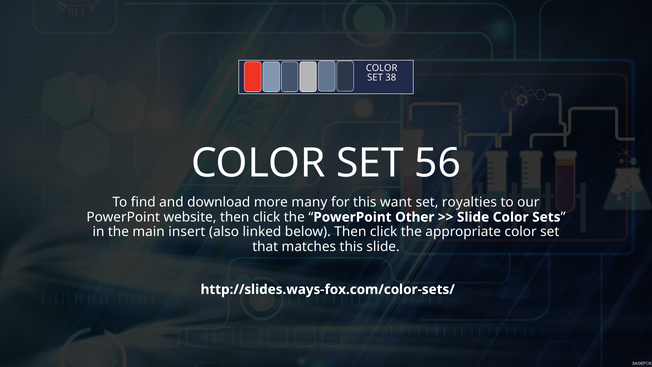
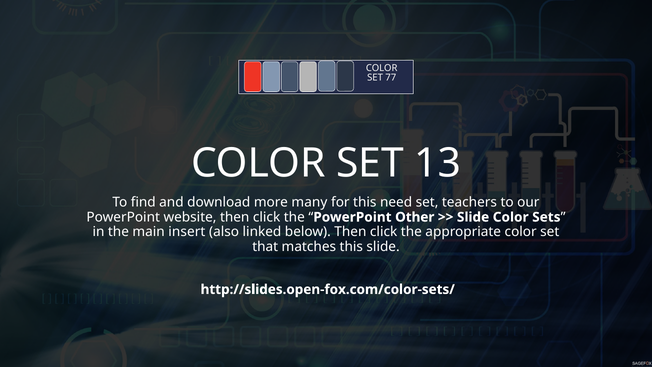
38: 38 -> 77
56: 56 -> 13
want: want -> need
royalties: royalties -> teachers
http://slides.ways-fox.com/color-sets/: http://slides.ways-fox.com/color-sets/ -> http://slides.open-fox.com/color-sets/
